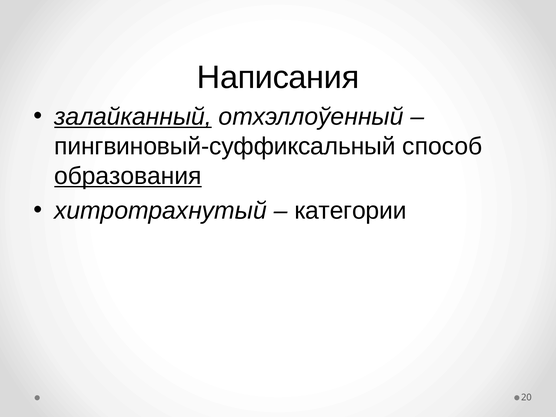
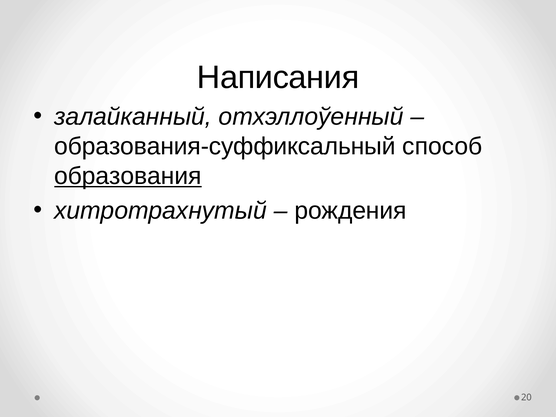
залайканный underline: present -> none
пингвиновый-суффиксальный: пингвиновый-суффиксальный -> образования-суффиксальный
категории: категории -> рождения
